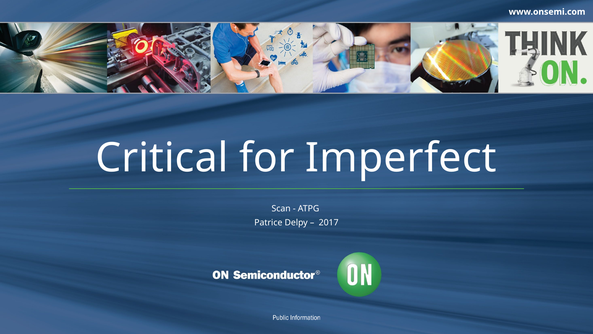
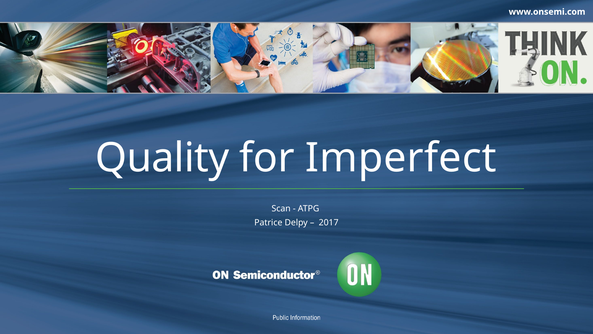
Critical: Critical -> Quality
